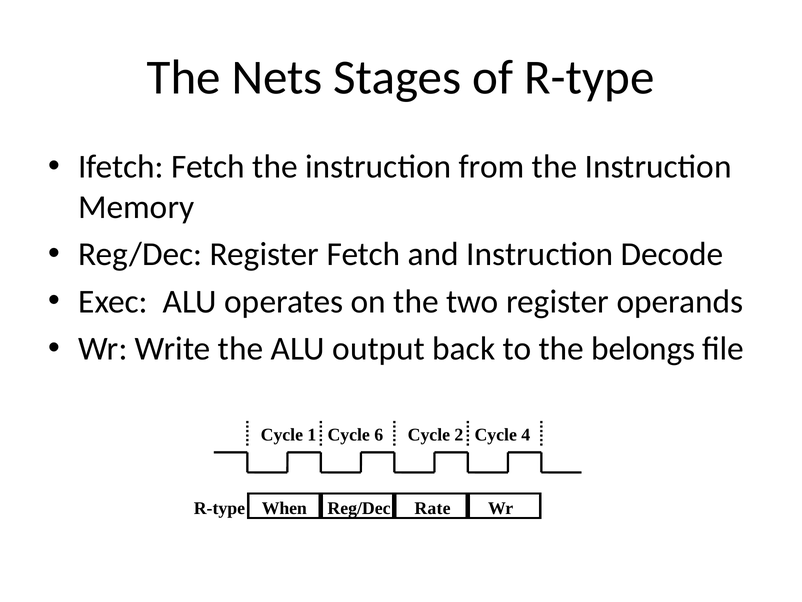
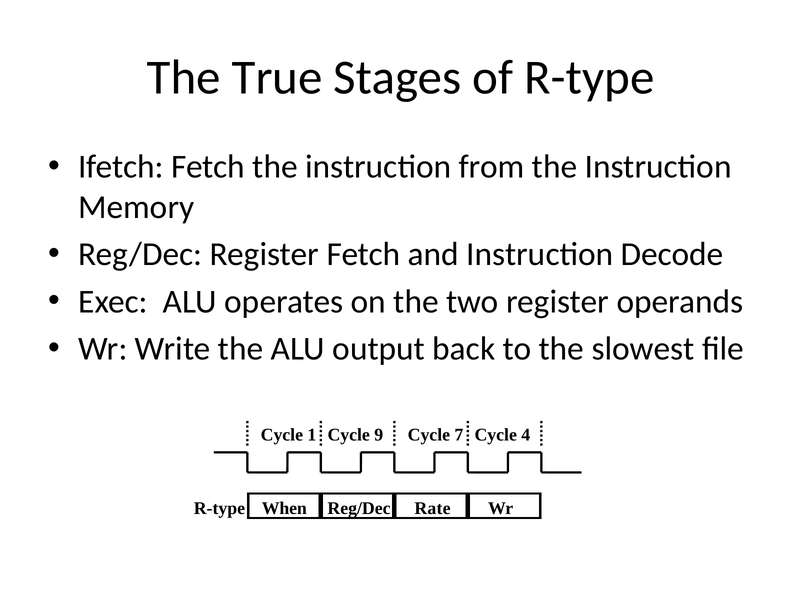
Nets: Nets -> True
belongs: belongs -> slowest
6: 6 -> 9
2: 2 -> 7
